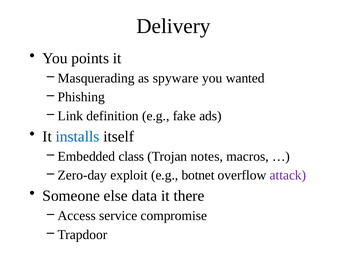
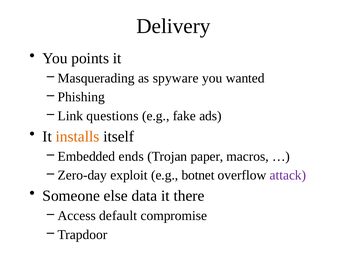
definition: definition -> questions
installs colour: blue -> orange
class: class -> ends
notes: notes -> paper
service: service -> default
